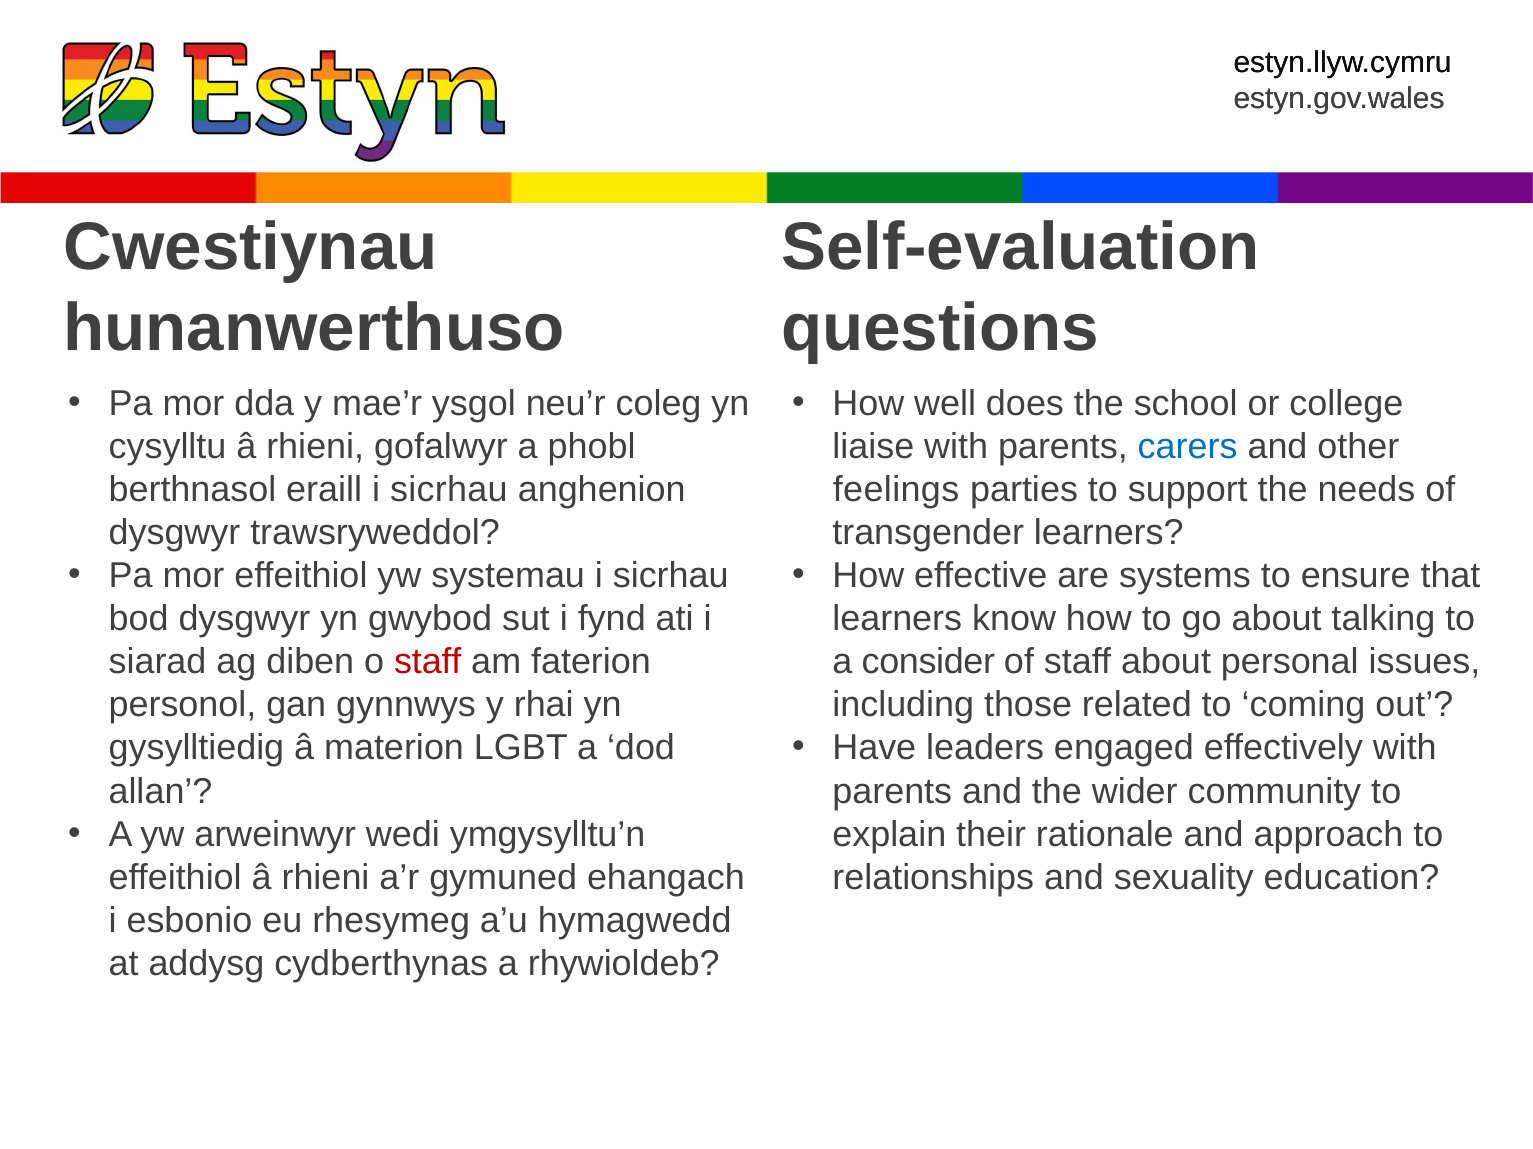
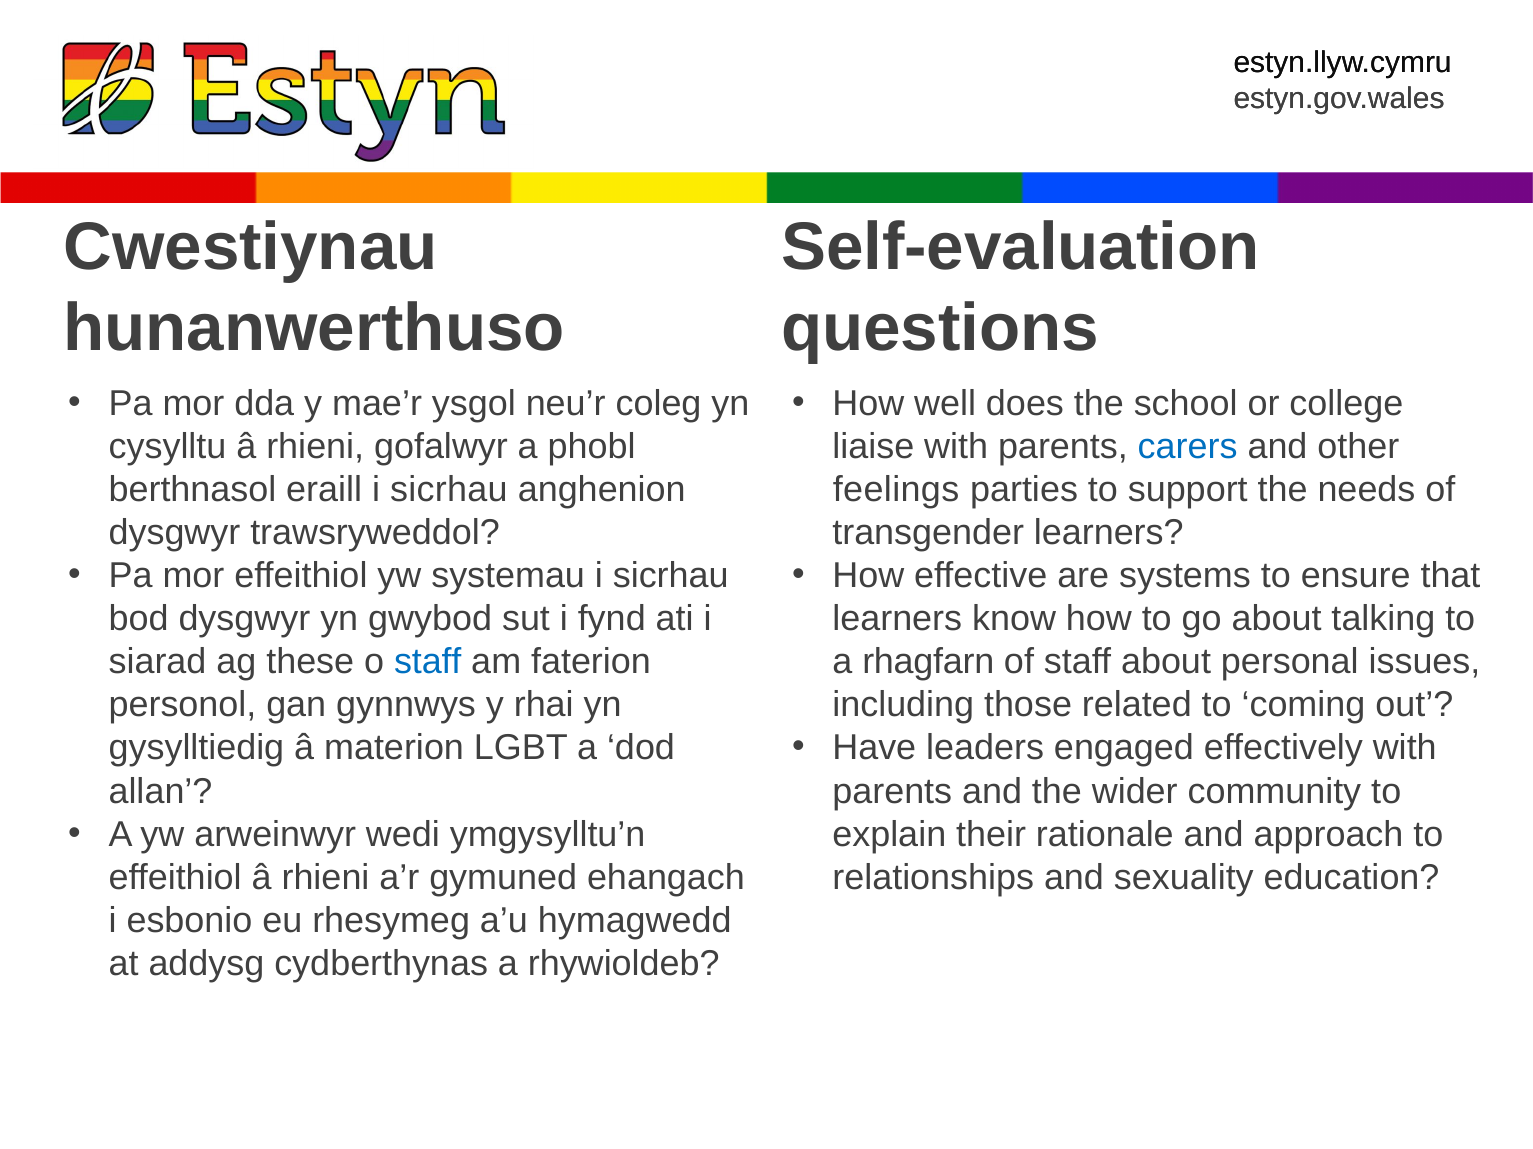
diben: diben -> these
staff at (428, 662) colour: red -> blue
consider: consider -> rhagfarn
